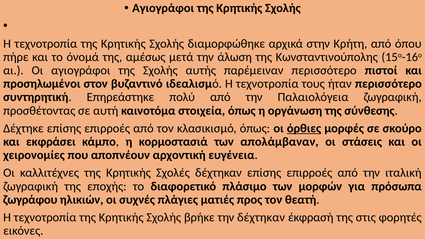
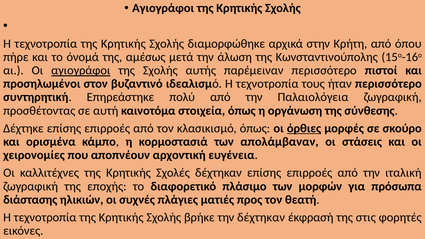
αγιογράφοι at (81, 71) underline: none -> present
εκφράσει: εκφράσει -> ορισμένα
ζωγράφου: ζωγράφου -> διάστασης
